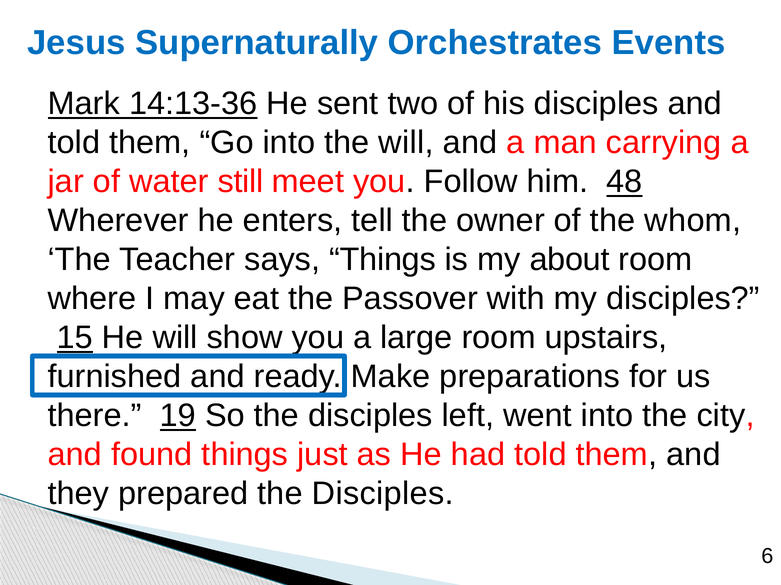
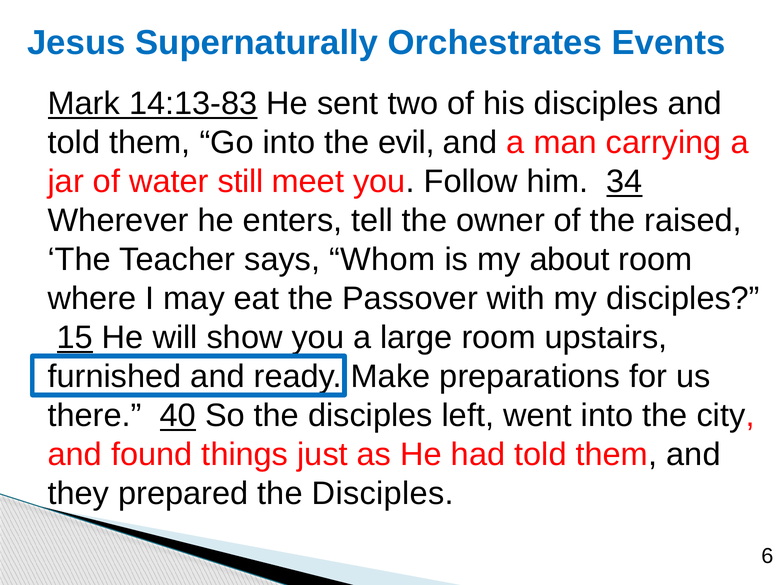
14:13-36: 14:13-36 -> 14:13-83
the will: will -> evil
48: 48 -> 34
whom: whom -> raised
says Things: Things -> Whom
19: 19 -> 40
